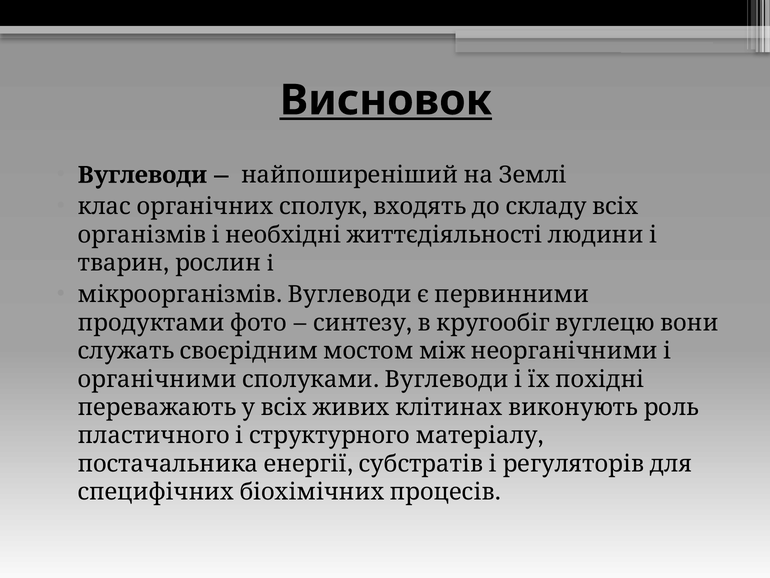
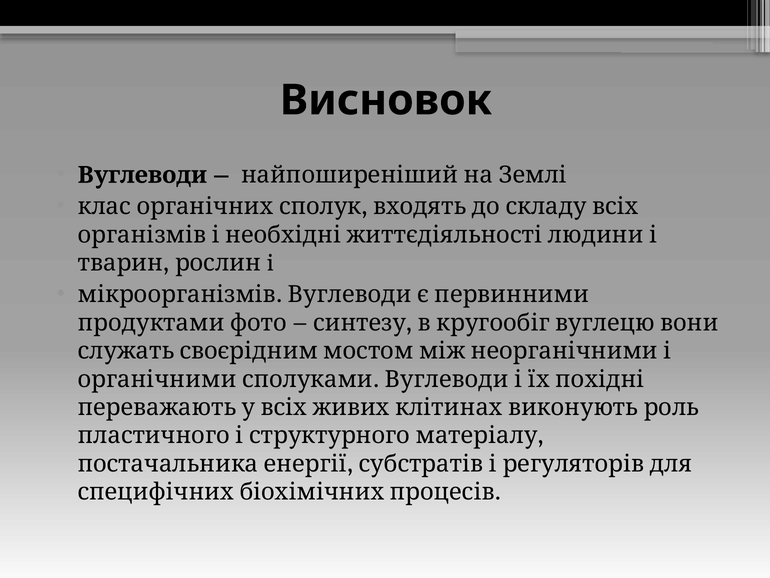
Висновок underline: present -> none
